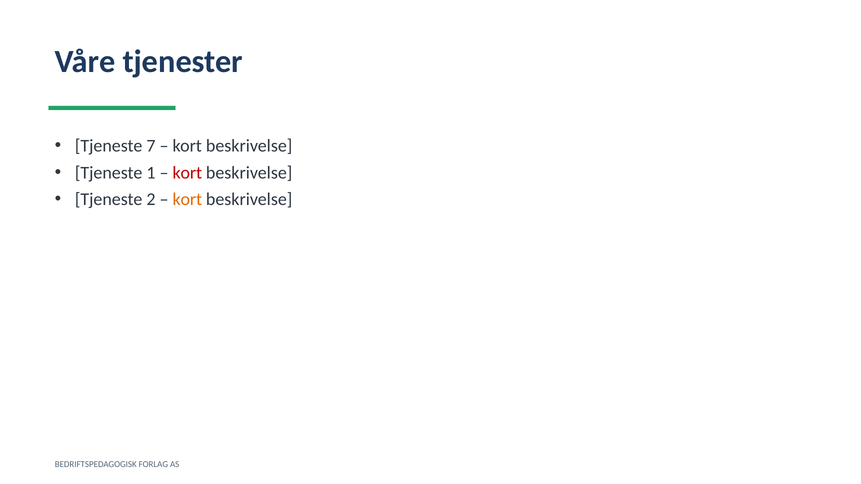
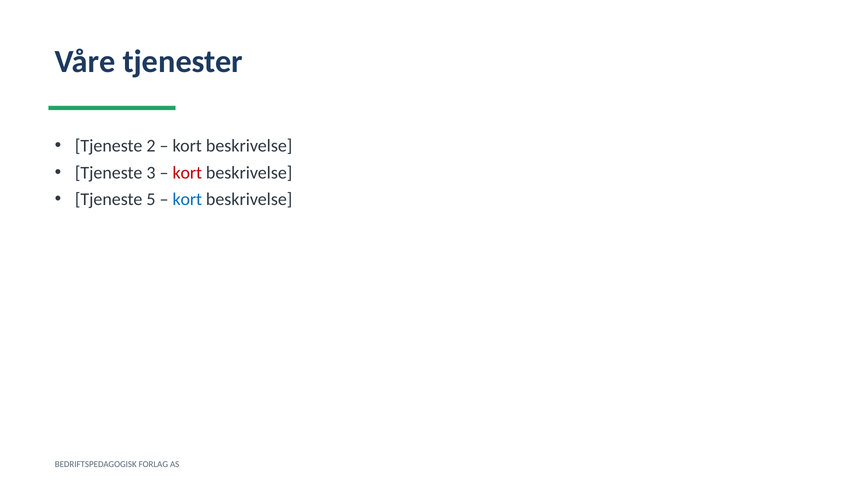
7: 7 -> 2
1: 1 -> 3
2: 2 -> 5
kort at (187, 200) colour: orange -> blue
